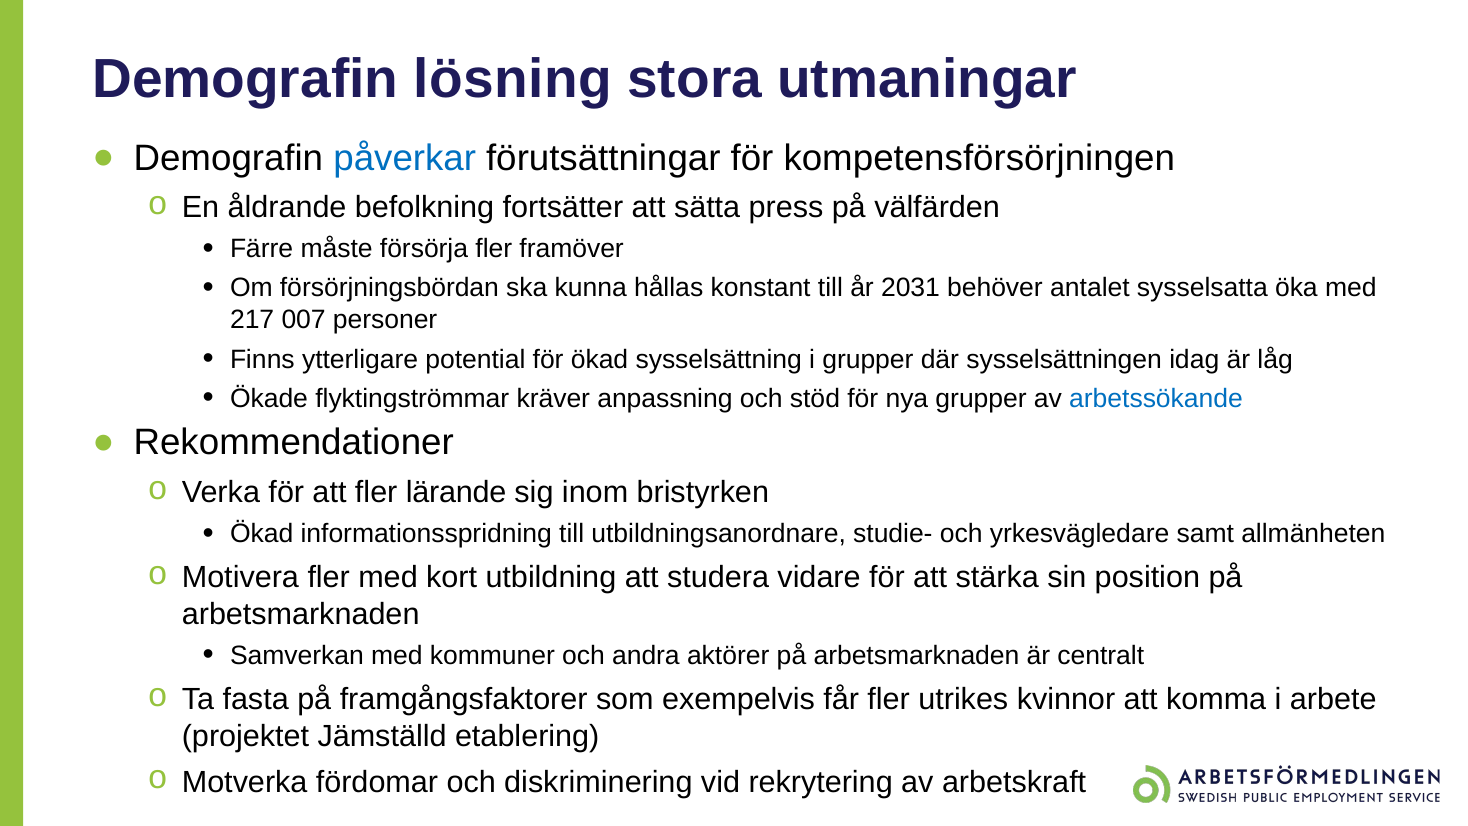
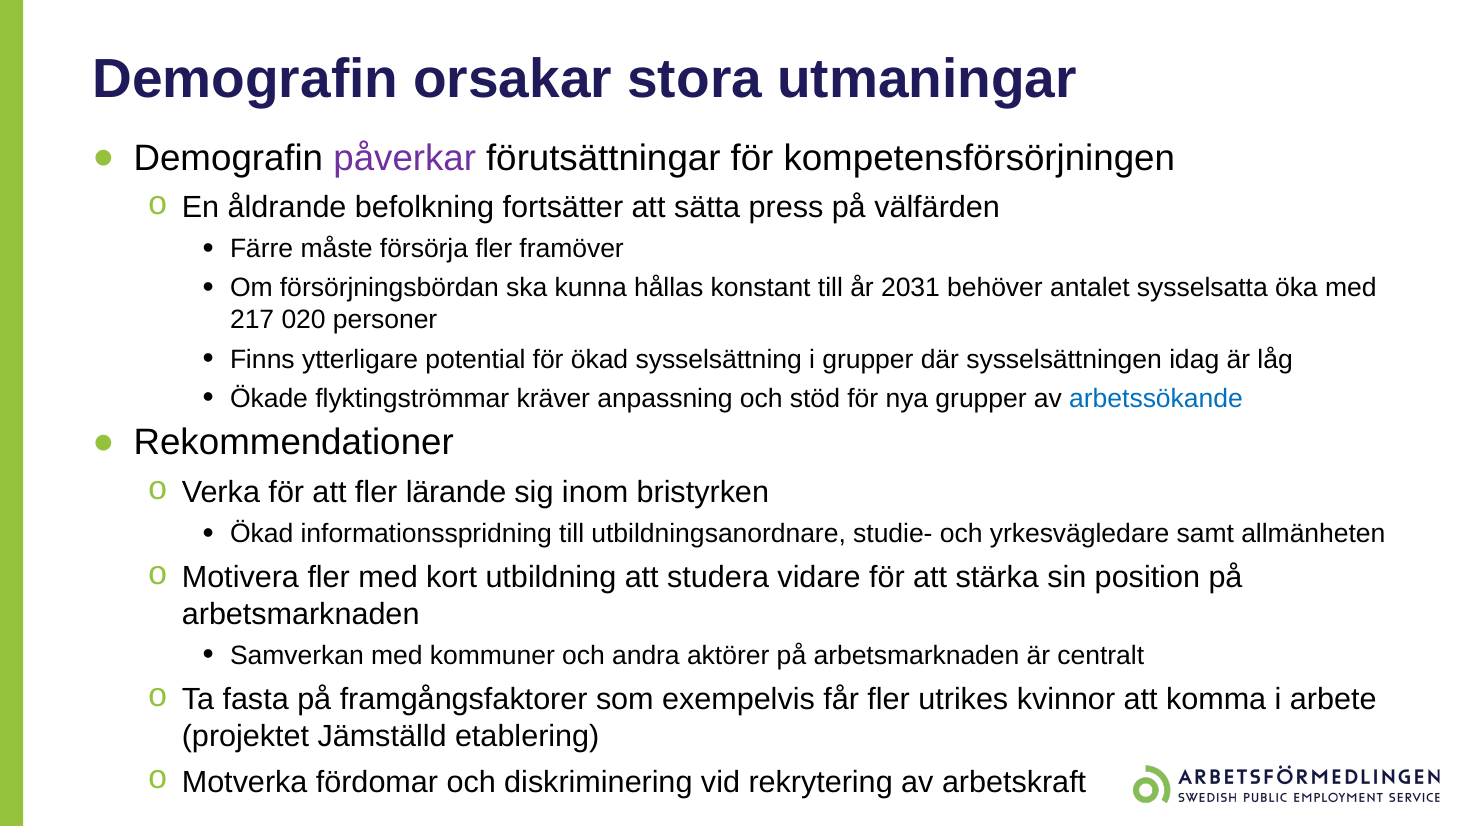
lösning: lösning -> orsakar
påverkar colour: blue -> purple
007: 007 -> 020
